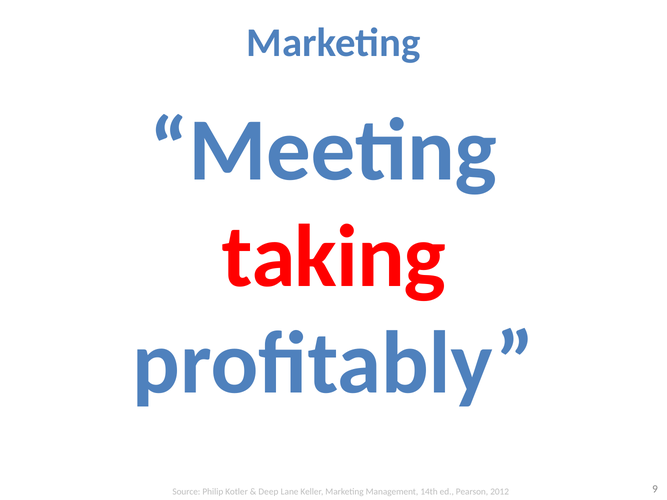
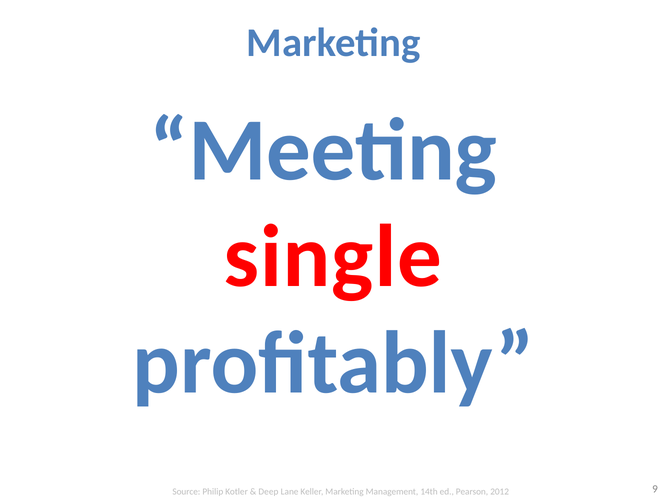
taking: taking -> single
